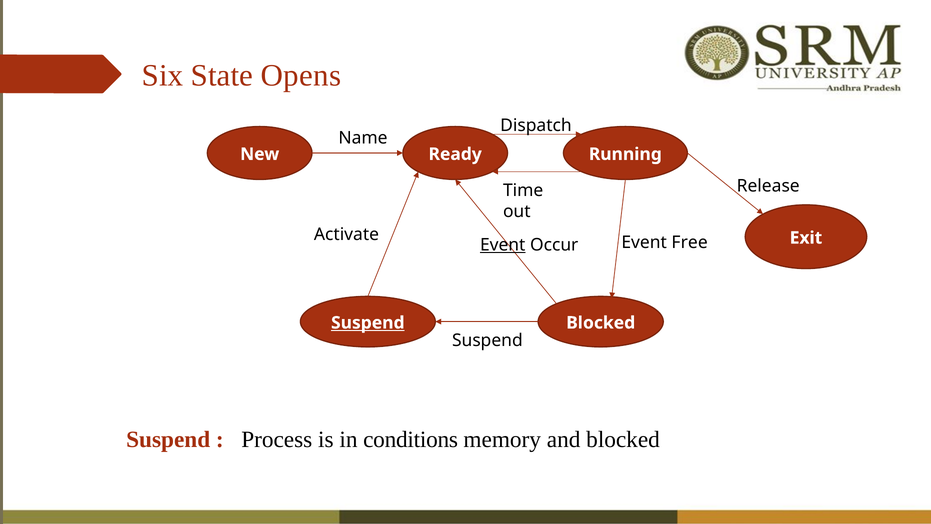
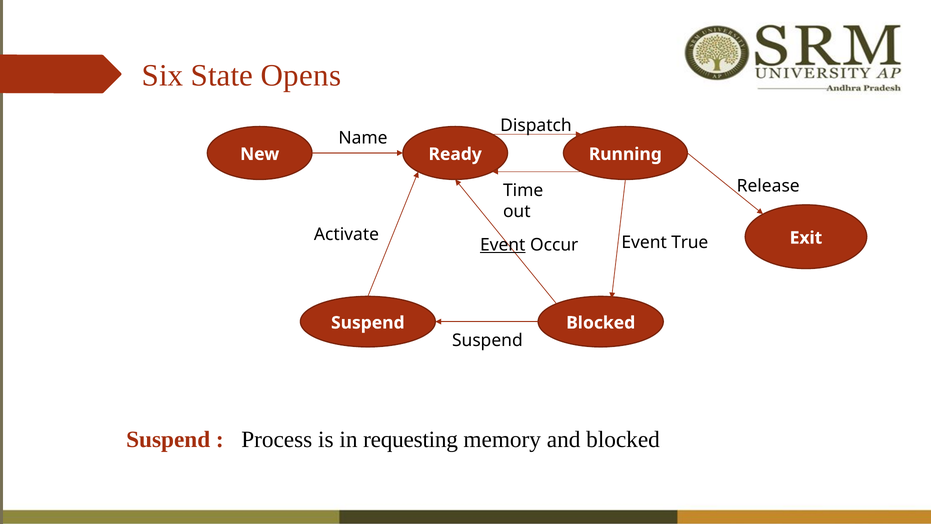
Free: Free -> True
Suspend at (368, 323) underline: present -> none
conditions: conditions -> requesting
